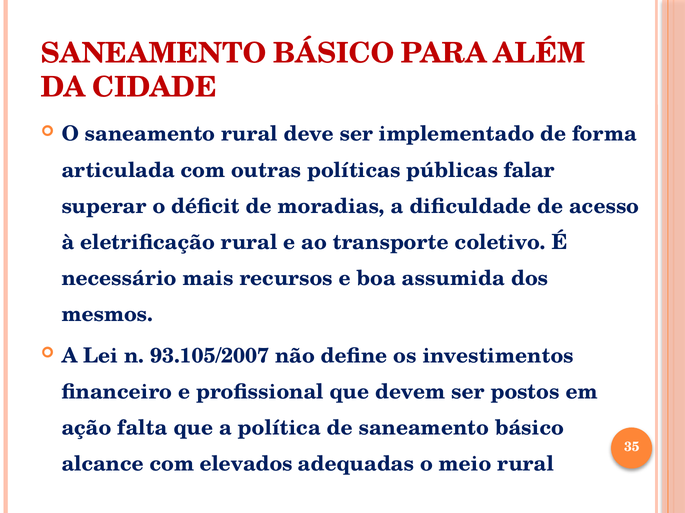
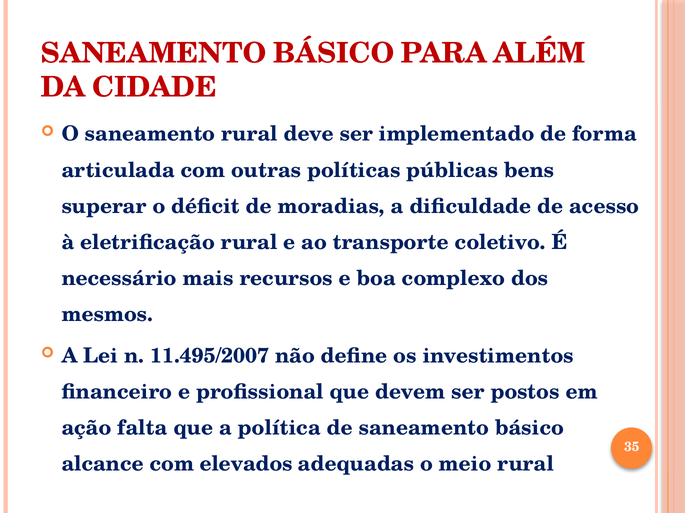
falar: falar -> bens
assumida: assumida -> complexo
93.105/2007: 93.105/2007 -> 11.495/2007
